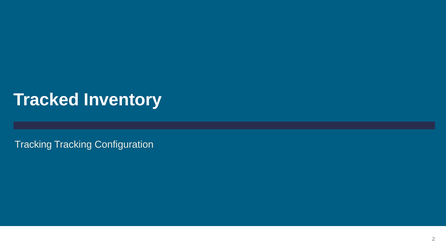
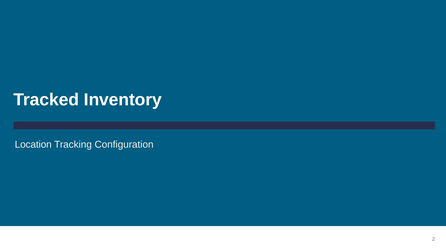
Tracking at (33, 145): Tracking -> Location
